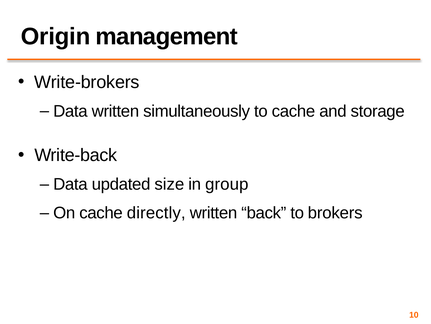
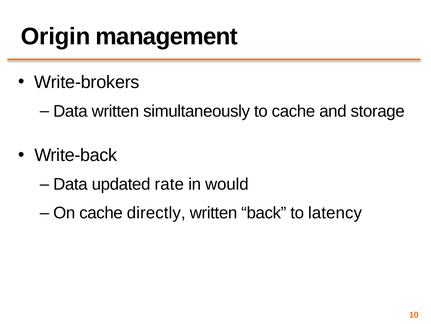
size: size -> rate
group: group -> would
brokers: brokers -> latency
